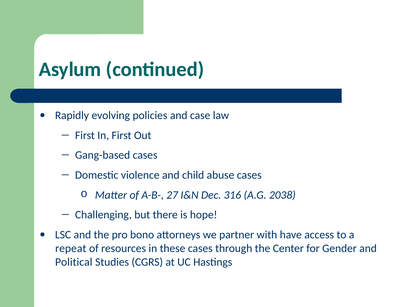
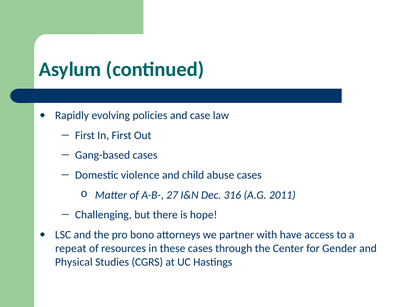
2038: 2038 -> 2011
Political: Political -> Physical
